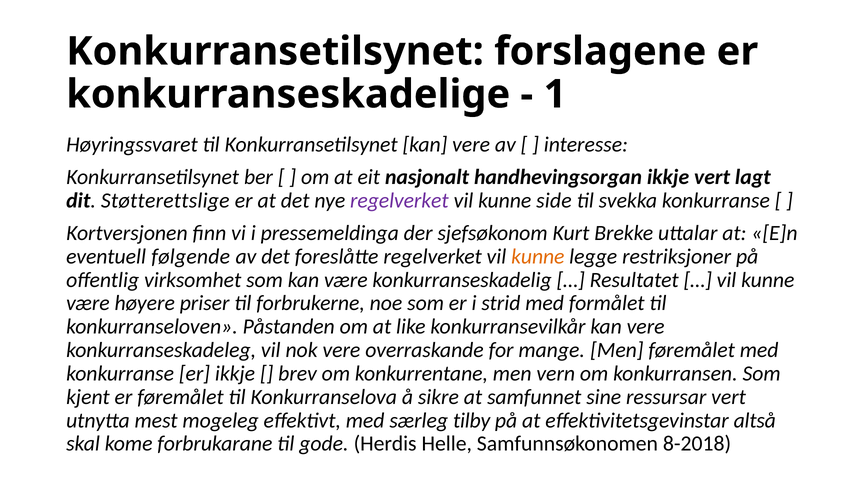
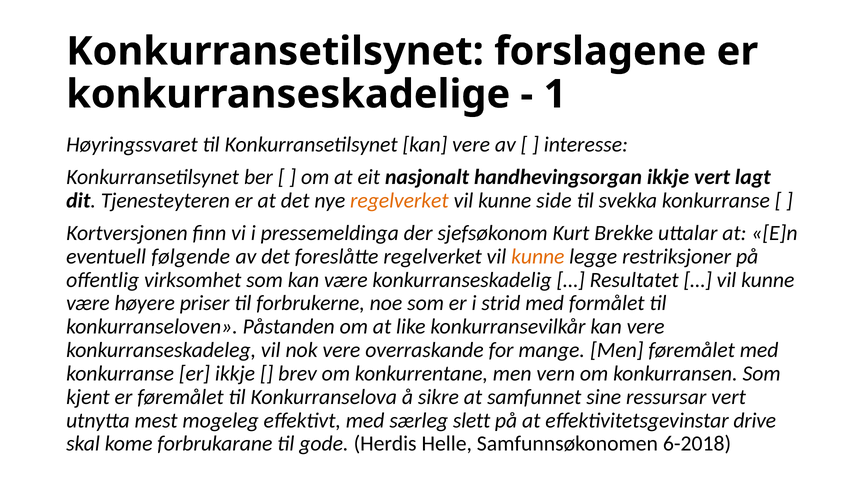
Støtterettslige: Støtterettslige -> Tjenesteyteren
regelverket at (399, 201) colour: purple -> orange
tilby: tilby -> slett
altså: altså -> drive
8-2018: 8-2018 -> 6-2018
